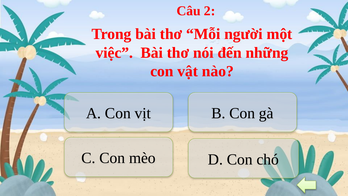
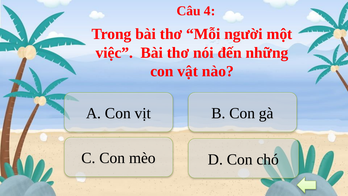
2: 2 -> 4
